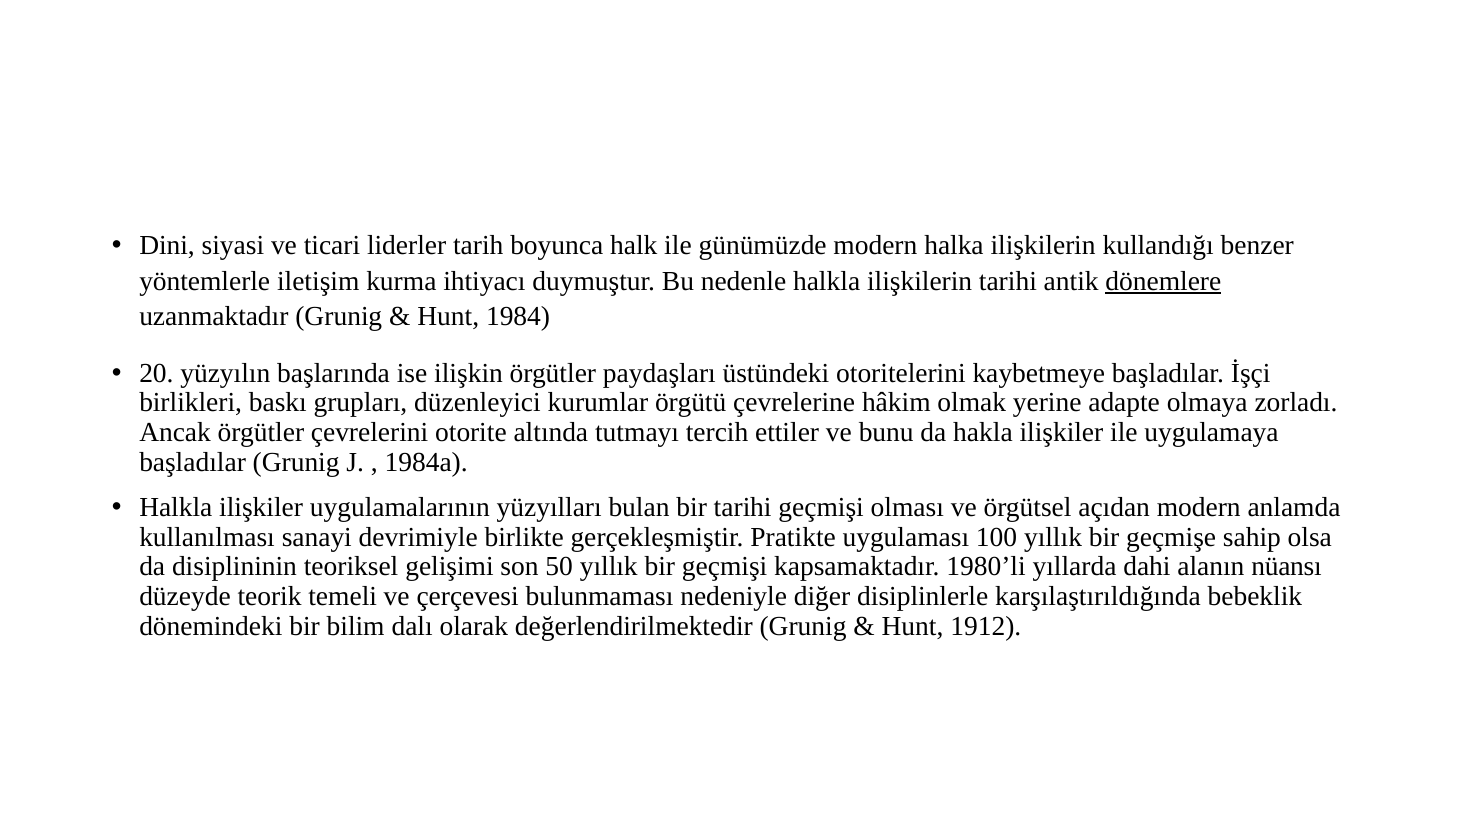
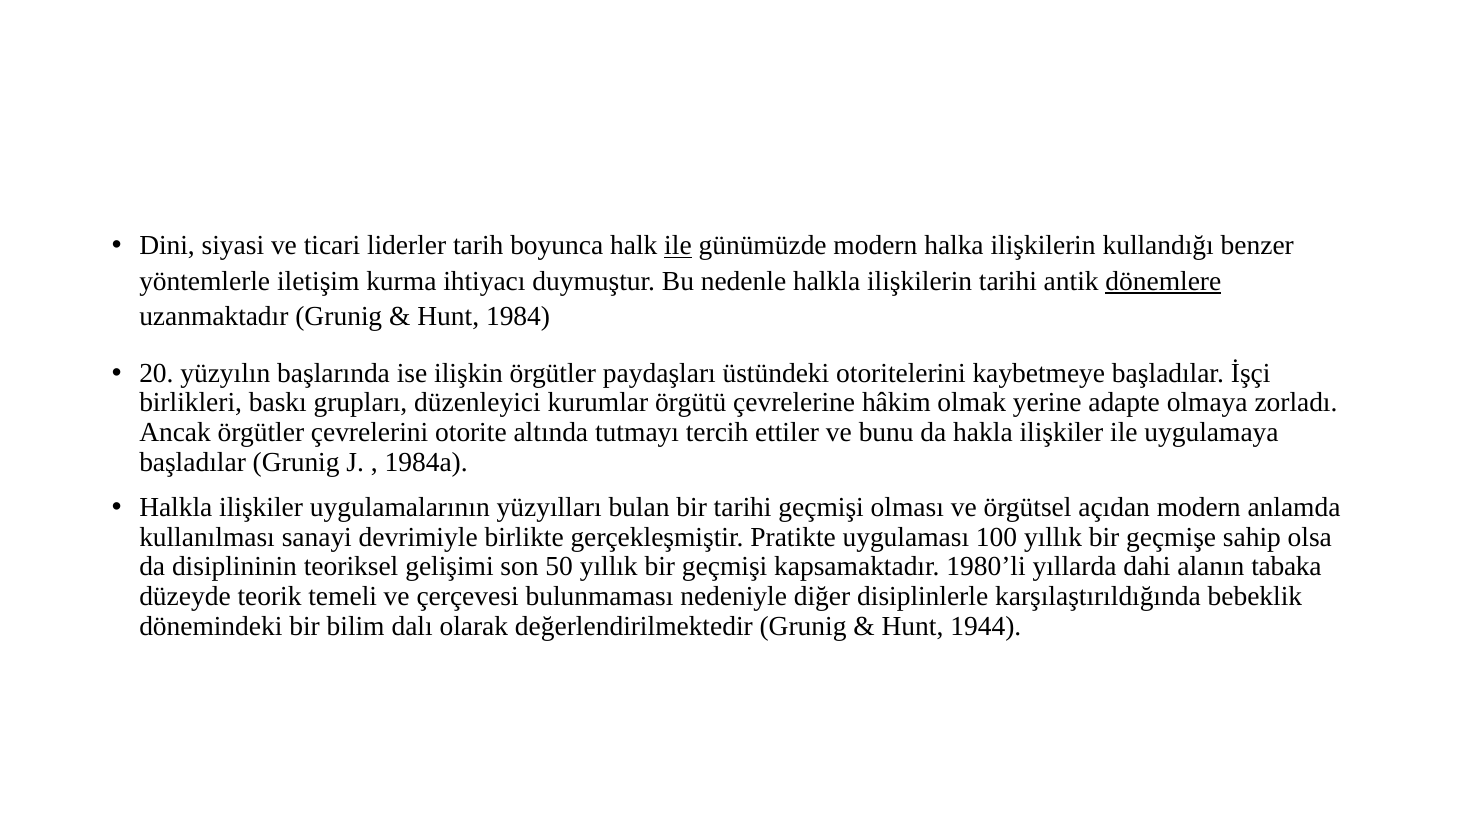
ile at (678, 246) underline: none -> present
nüansı: nüansı -> tabaka
1912: 1912 -> 1944
